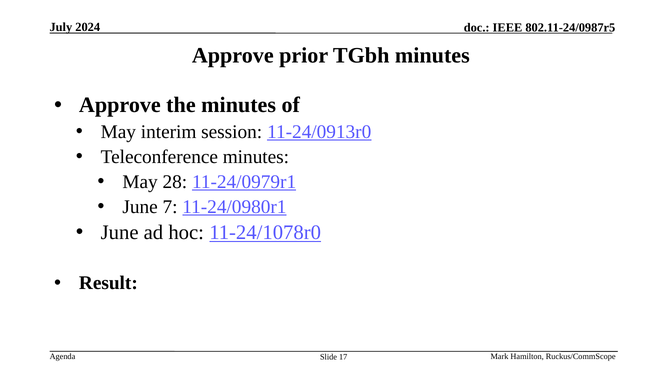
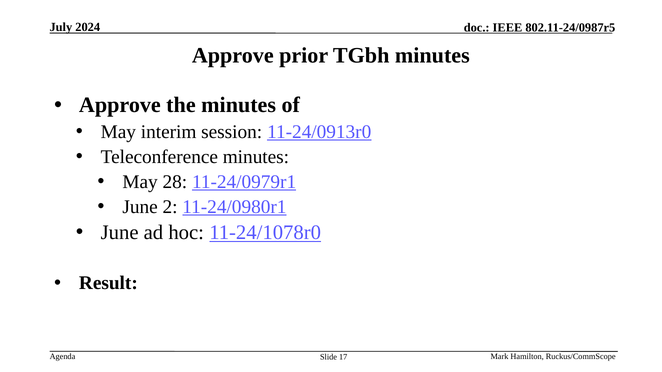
7: 7 -> 2
